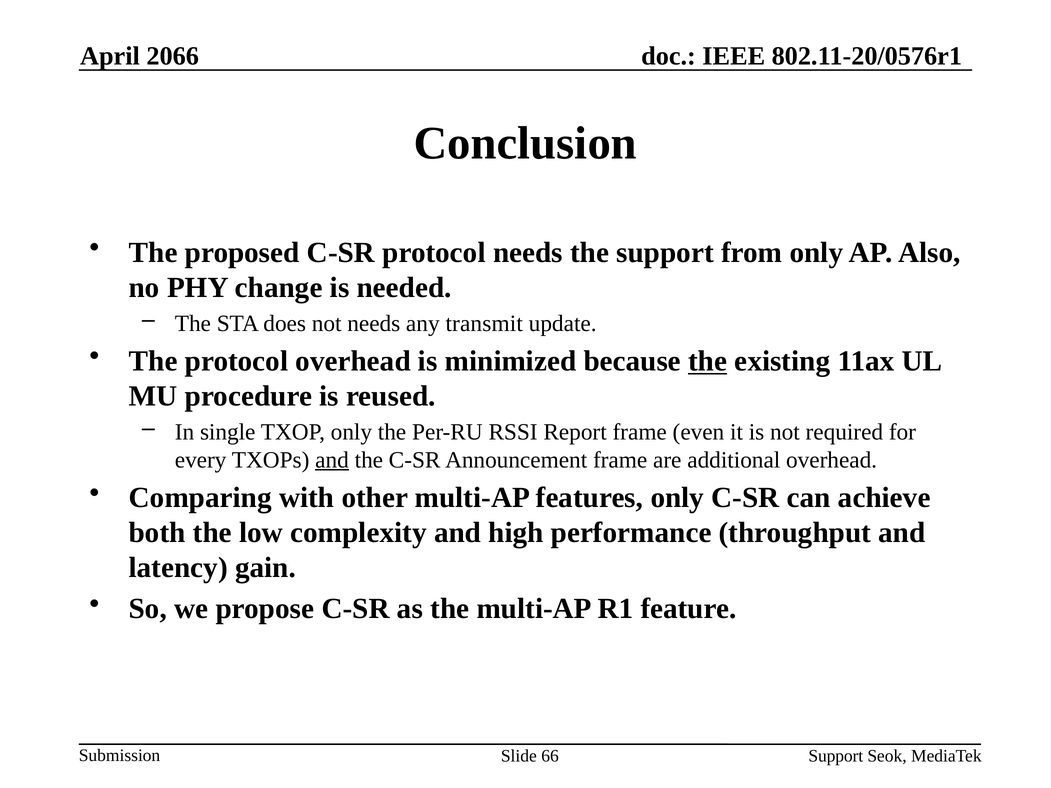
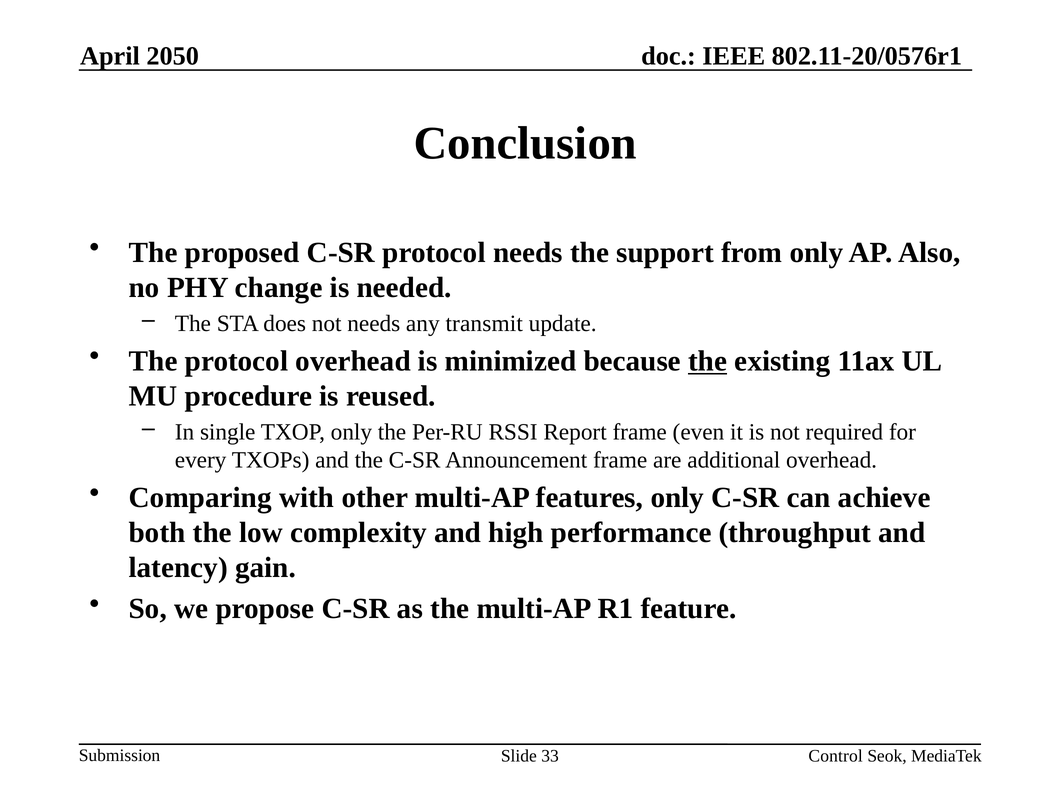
2066: 2066 -> 2050
and at (332, 460) underline: present -> none
Support at (836, 756): Support -> Control
66: 66 -> 33
